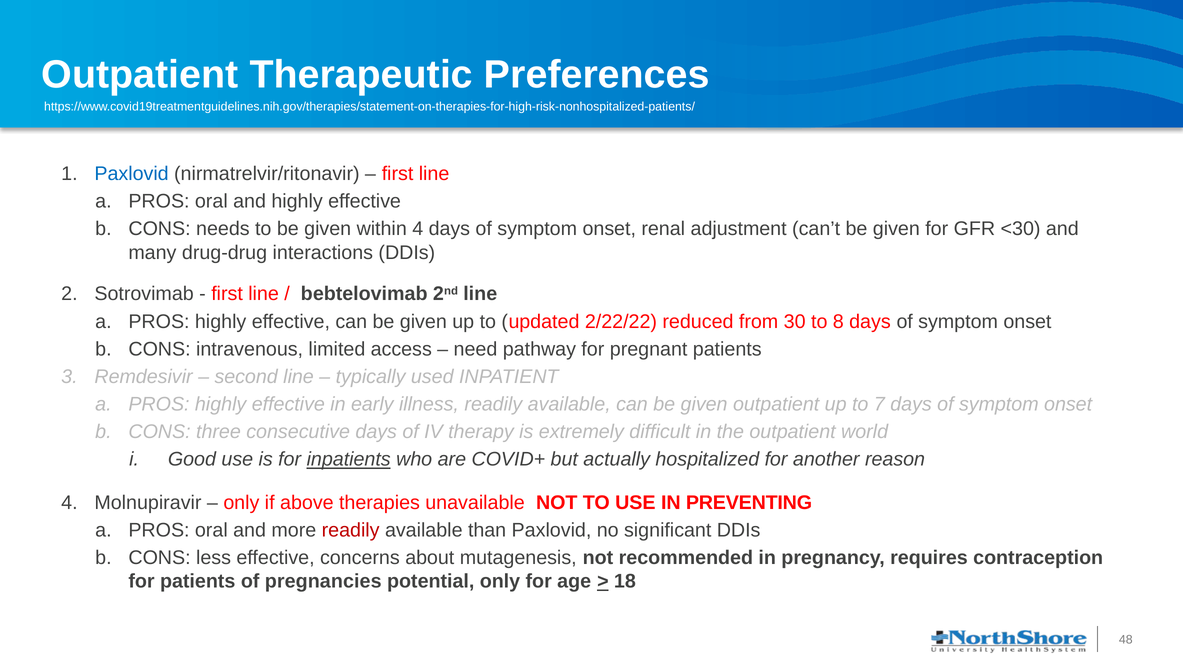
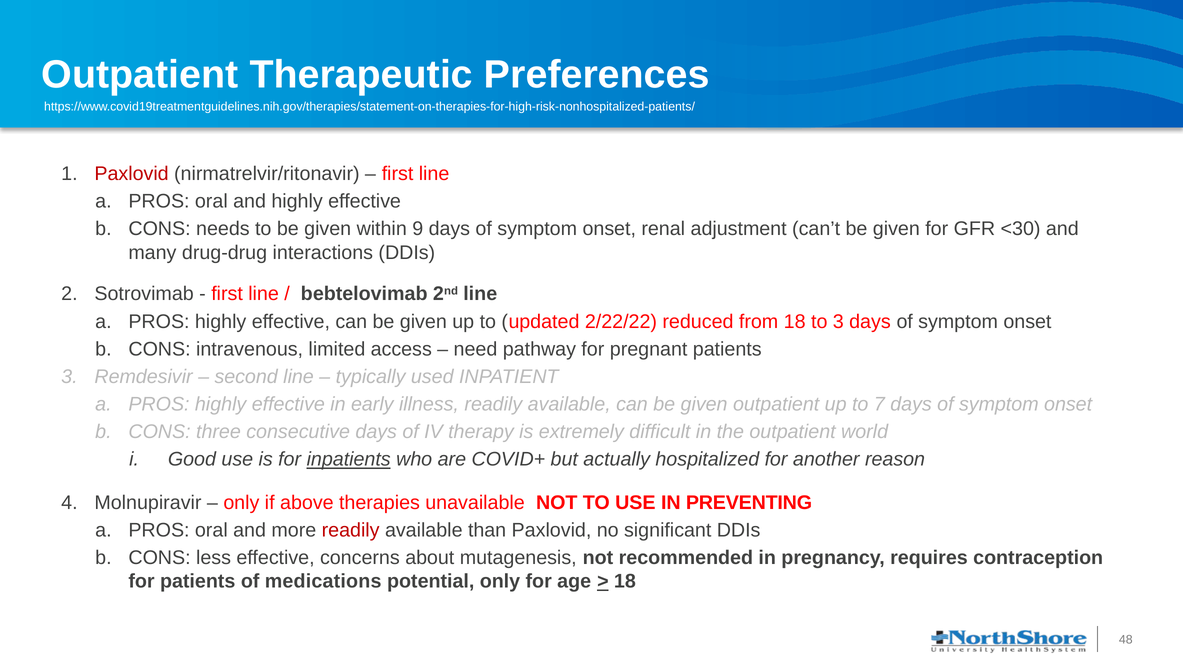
Paxlovid at (132, 174) colour: blue -> red
within 4: 4 -> 9
from 30: 30 -> 18
to 8: 8 -> 3
pregnancies: pregnancies -> medications
